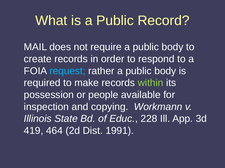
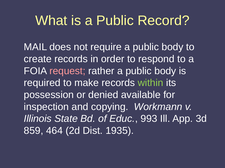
request colour: light blue -> pink
people: people -> denied
228: 228 -> 993
419: 419 -> 859
1991: 1991 -> 1935
